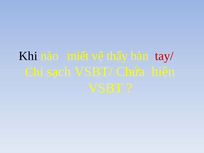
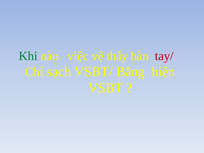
Khi colour: black -> green
miết: miết -> việc
Chứa: Chứa -> Bằng
